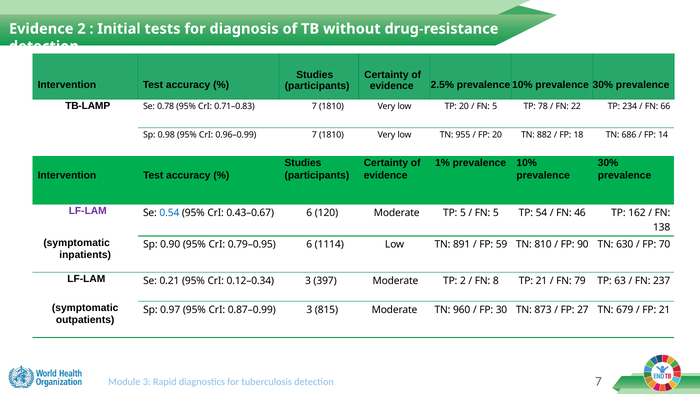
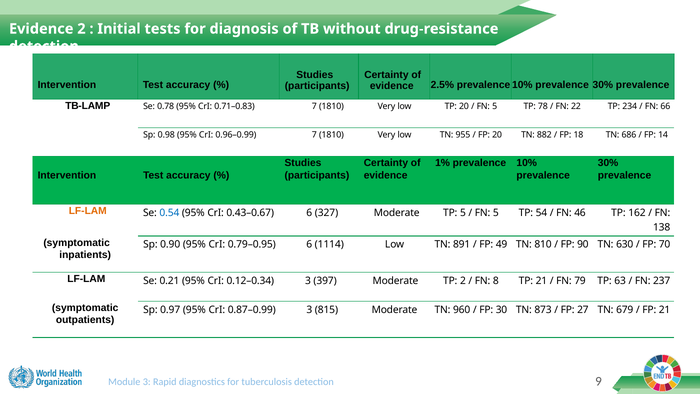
LF-LAM at (88, 211) colour: purple -> orange
120: 120 -> 327
59: 59 -> 49
detection 7: 7 -> 9
